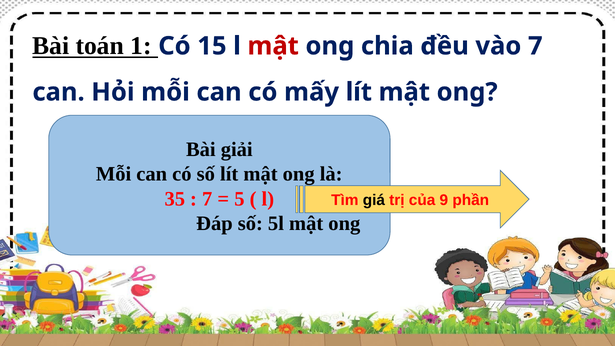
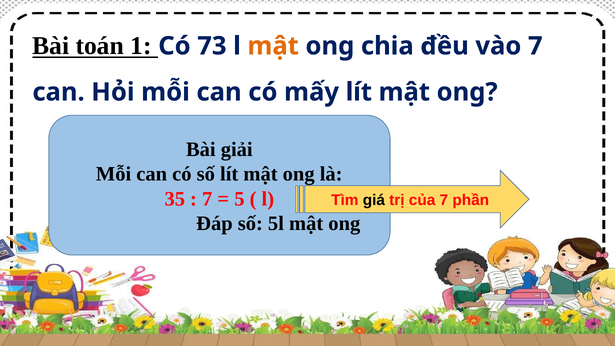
15: 15 -> 73
mật at (273, 46) colour: red -> orange
của 9: 9 -> 7
